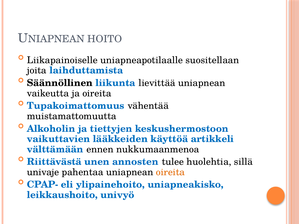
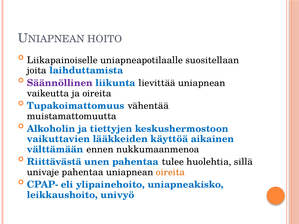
Säännöllinen colour: black -> purple
artikkeli: artikkeli -> aikainen
unen annosten: annosten -> pahentaa
